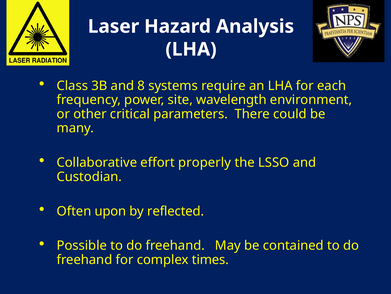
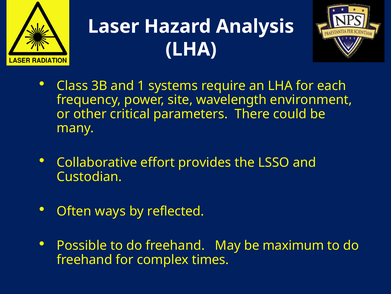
8: 8 -> 1
properly: properly -> provides
upon: upon -> ways
contained: contained -> maximum
